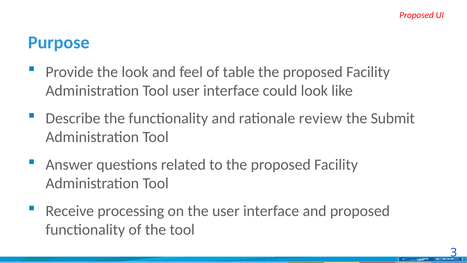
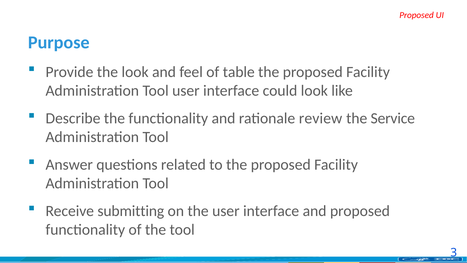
Submit: Submit -> Service
processing: processing -> submitting
